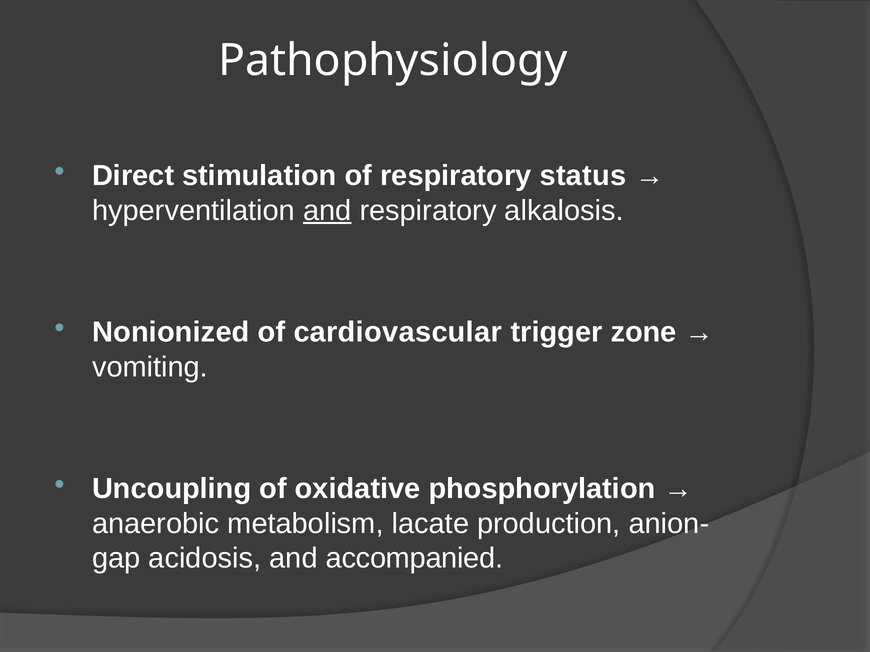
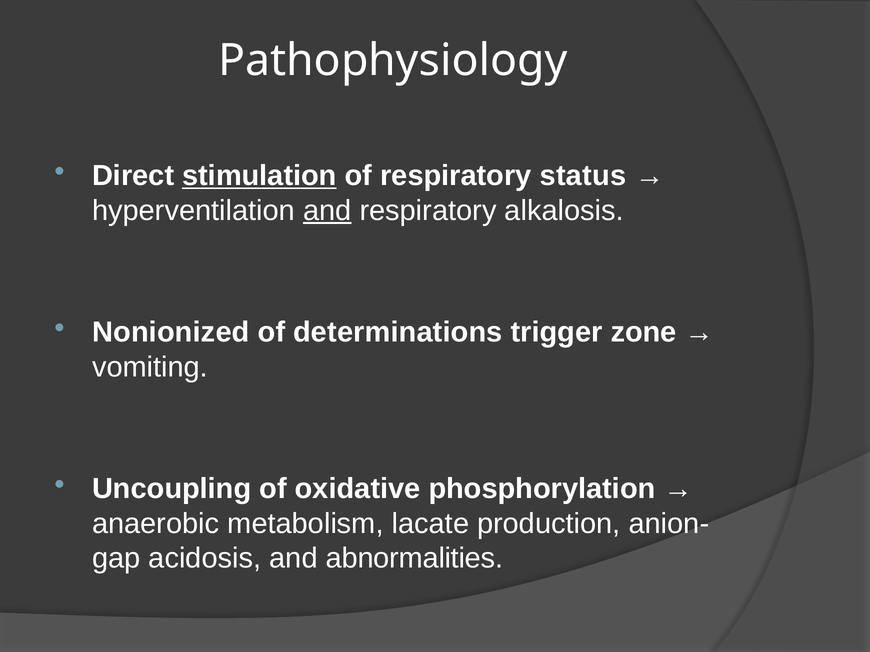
stimulation underline: none -> present
cardiovascular: cardiovascular -> determinations
accompanied: accompanied -> abnormalities
